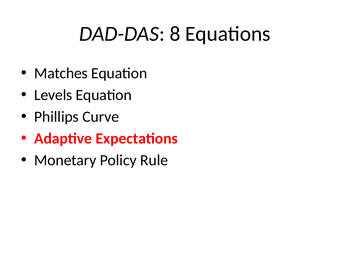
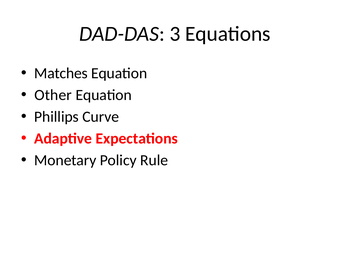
8: 8 -> 3
Levels: Levels -> Other
